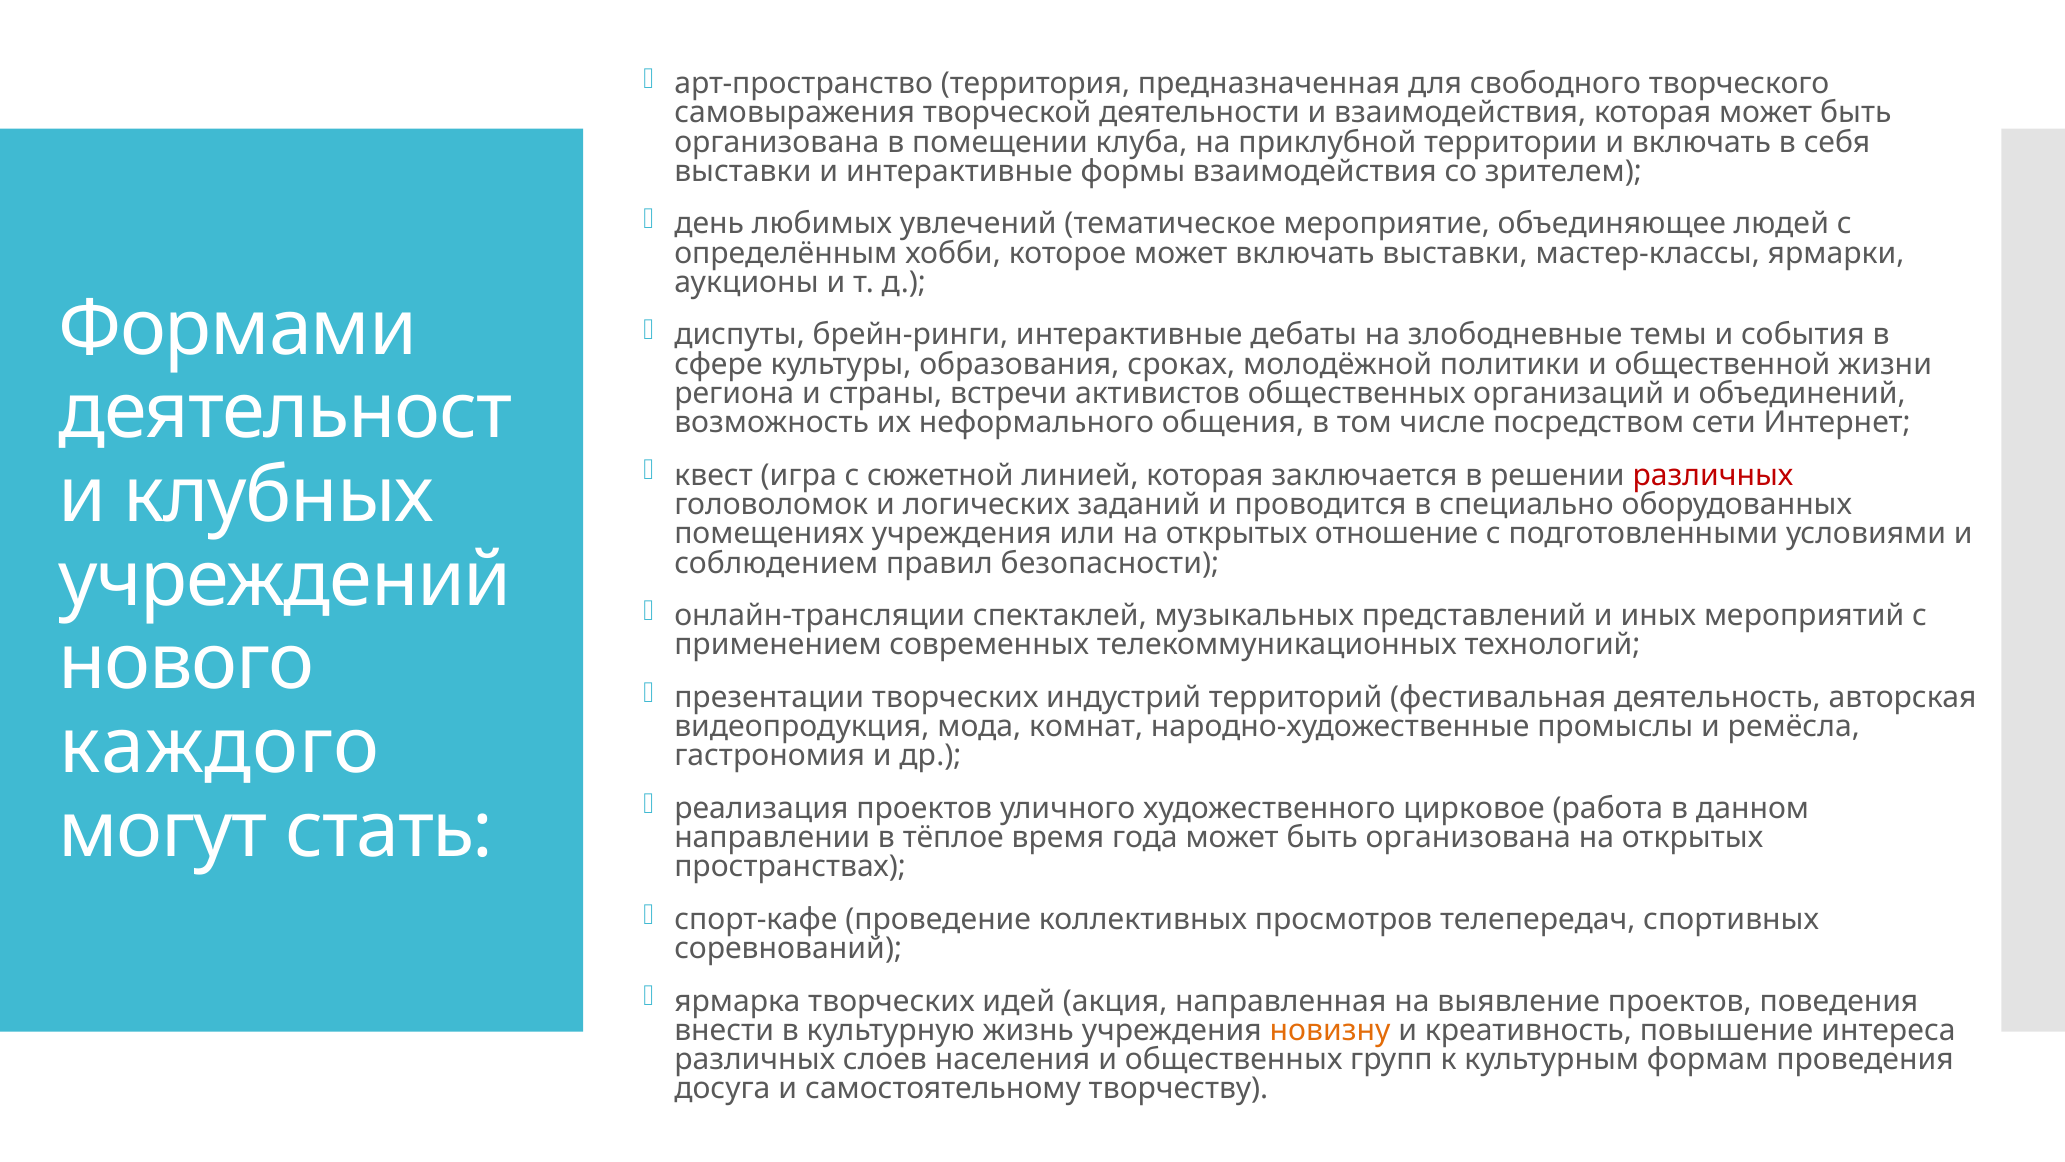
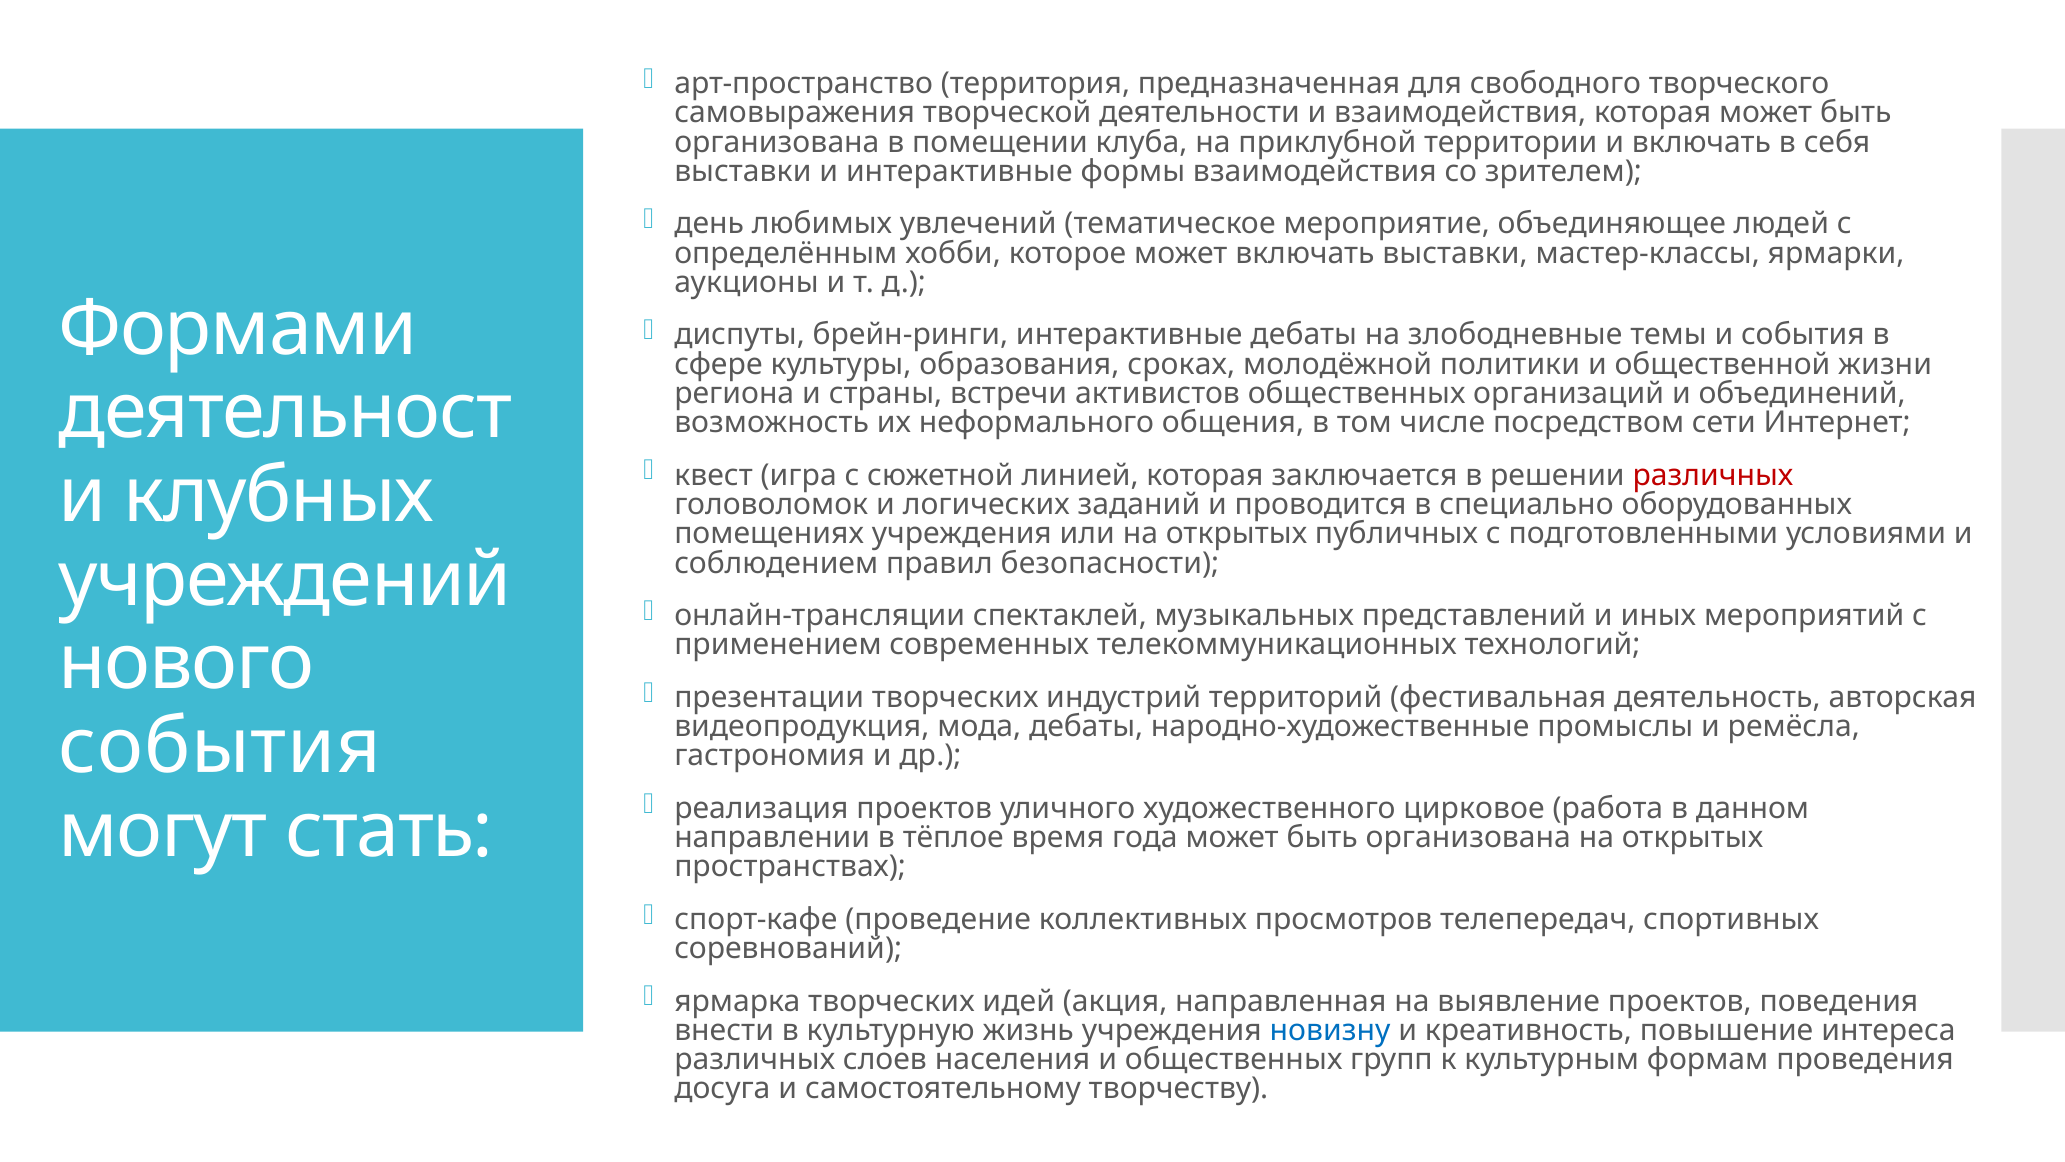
отношение: отношение -> публичных
мода комнат: комнат -> дебаты
каждого at (220, 747): каждого -> события
новизну colour: orange -> blue
